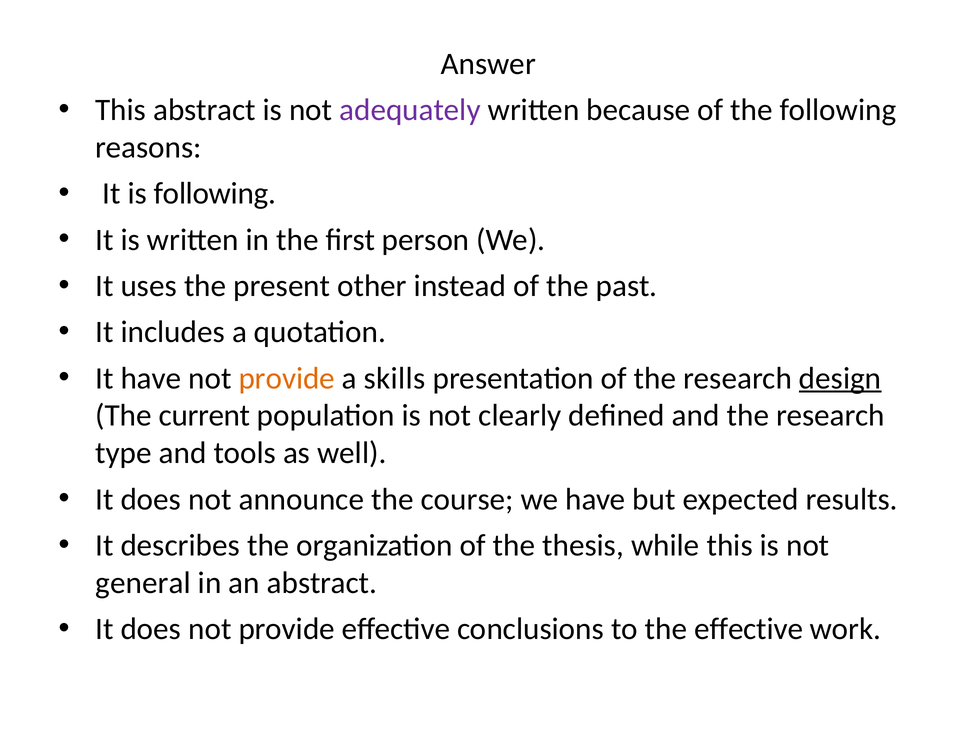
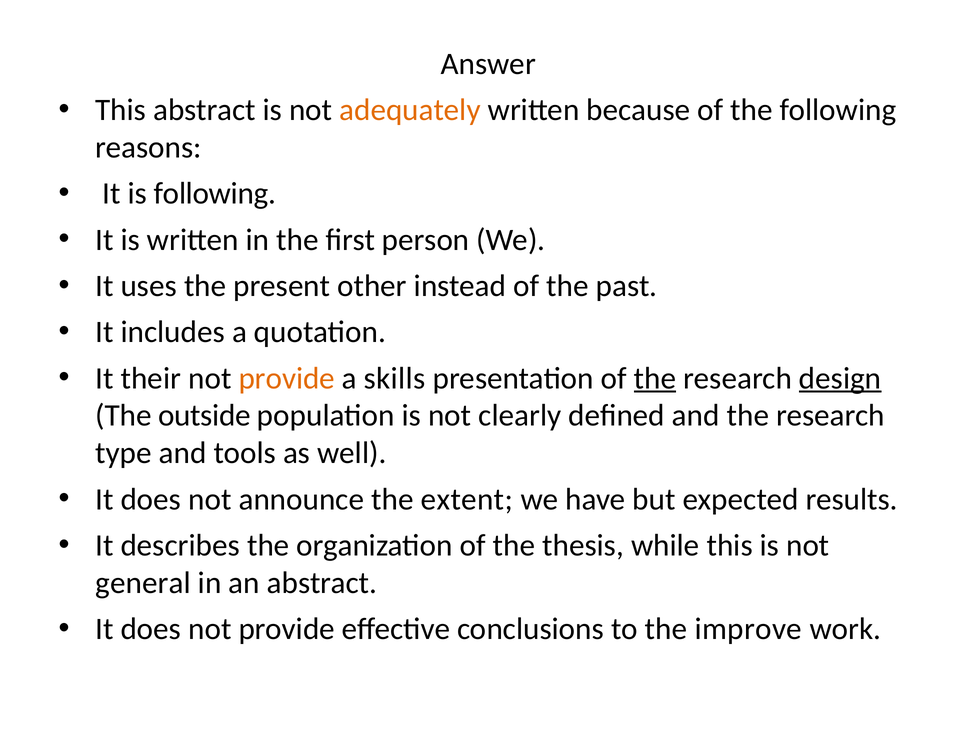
adequately colour: purple -> orange
It have: have -> their
the at (655, 378) underline: none -> present
current: current -> outside
course: course -> extent
the effective: effective -> improve
